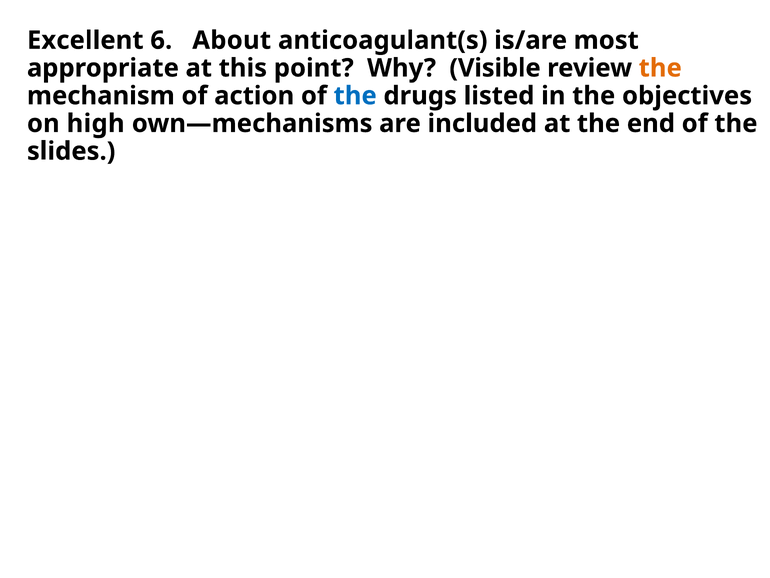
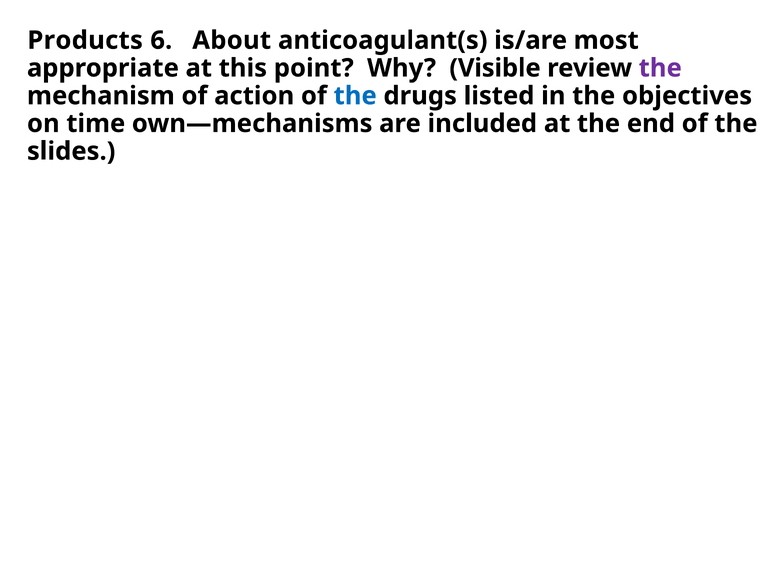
Excellent: Excellent -> Products
the at (660, 68) colour: orange -> purple
high: high -> time
